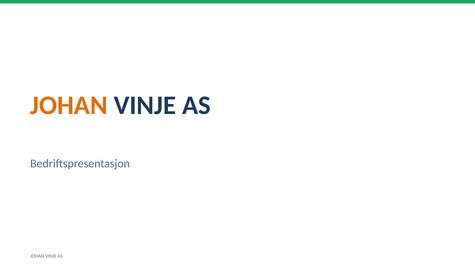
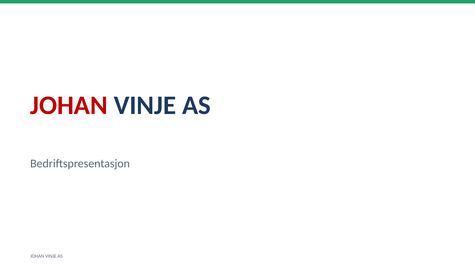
JOHAN at (69, 105) colour: orange -> red
